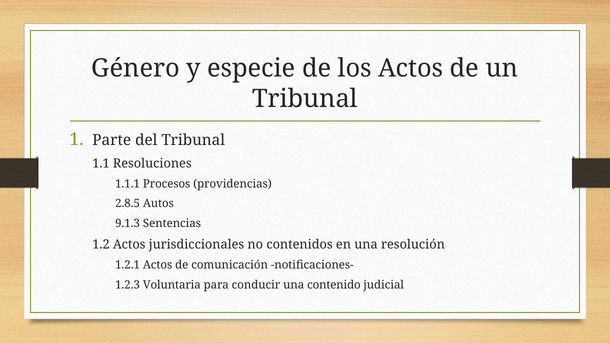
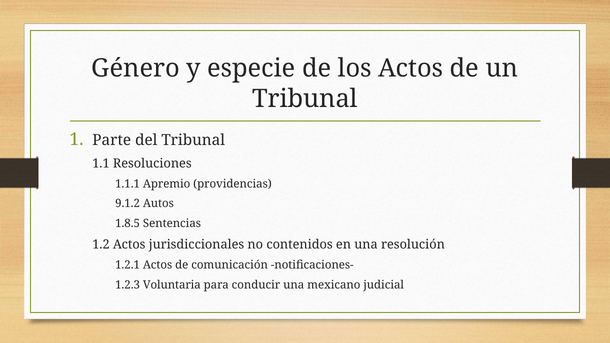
Procesos: Procesos -> Apremio
2.8.5: 2.8.5 -> 9.1.2
9.1.3: 9.1.3 -> 1.8.5
contenido: contenido -> mexicano
